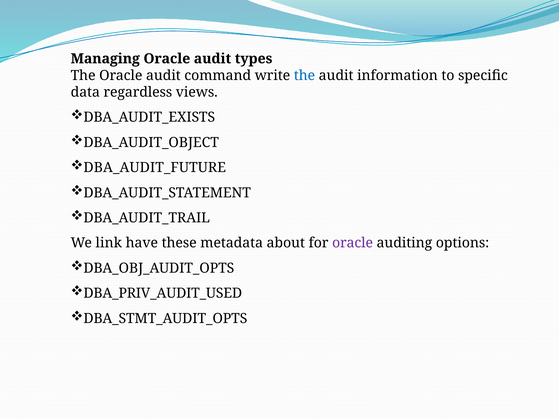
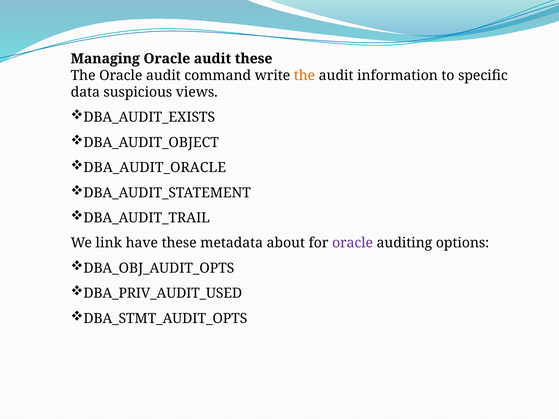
audit types: types -> these
the at (305, 75) colour: blue -> orange
regardless: regardless -> suspicious
DBA_AUDIT_FUTURE: DBA_AUDIT_FUTURE -> DBA_AUDIT_ORACLE
